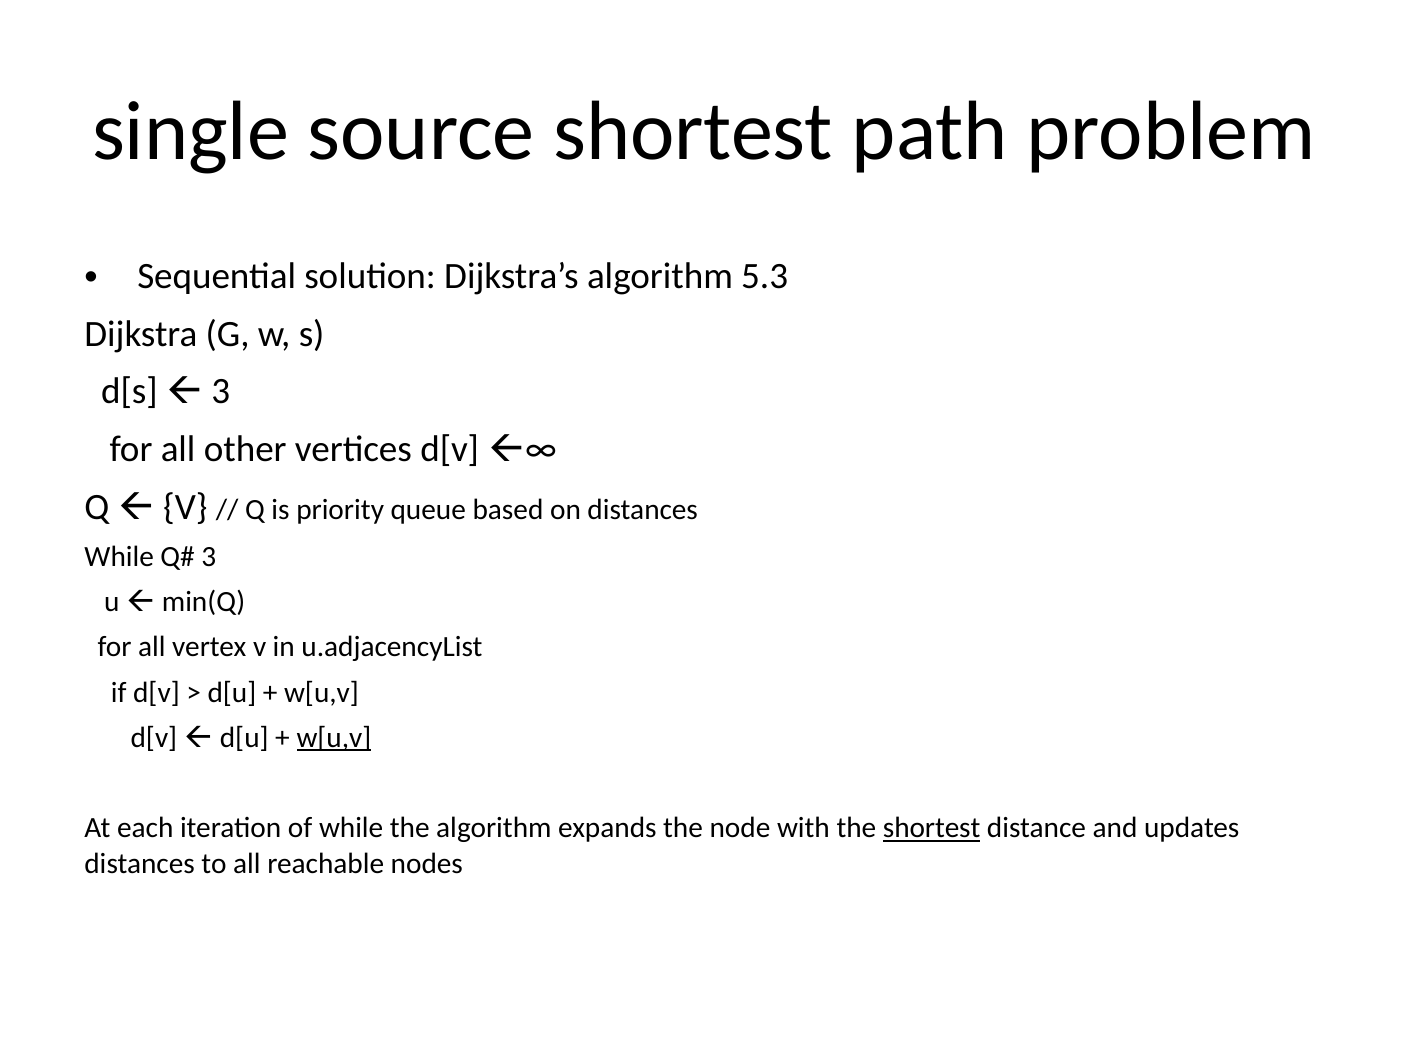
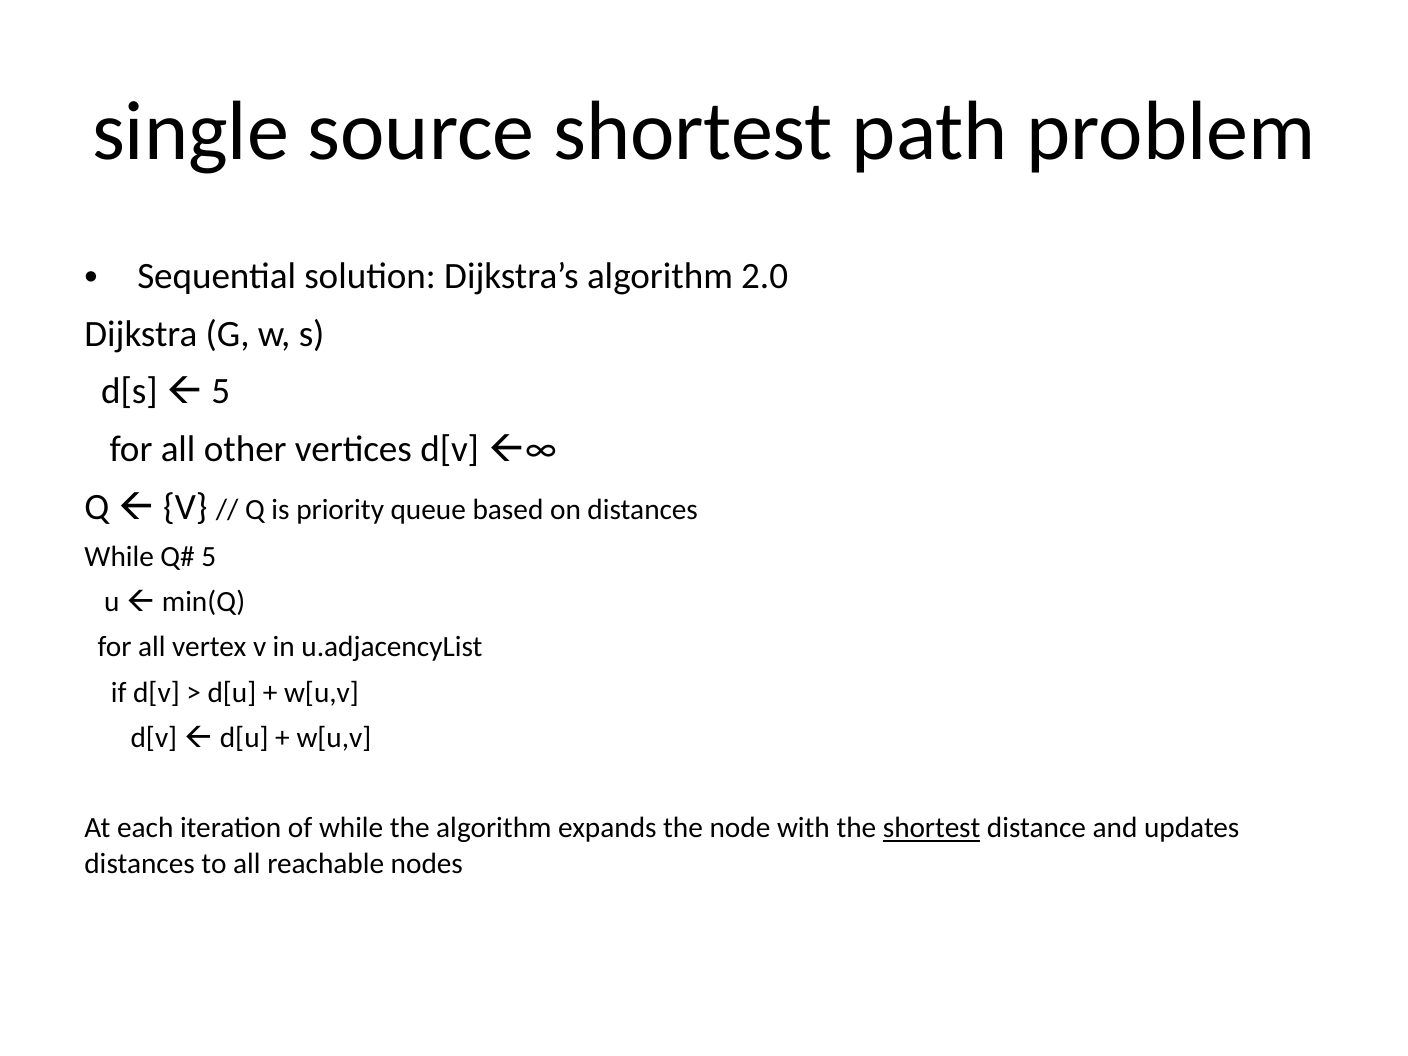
5.3: 5.3 -> 2.0
3 at (221, 392): 3 -> 5
3 at (209, 557): 3 -> 5
w[u,v at (334, 738) underline: present -> none
